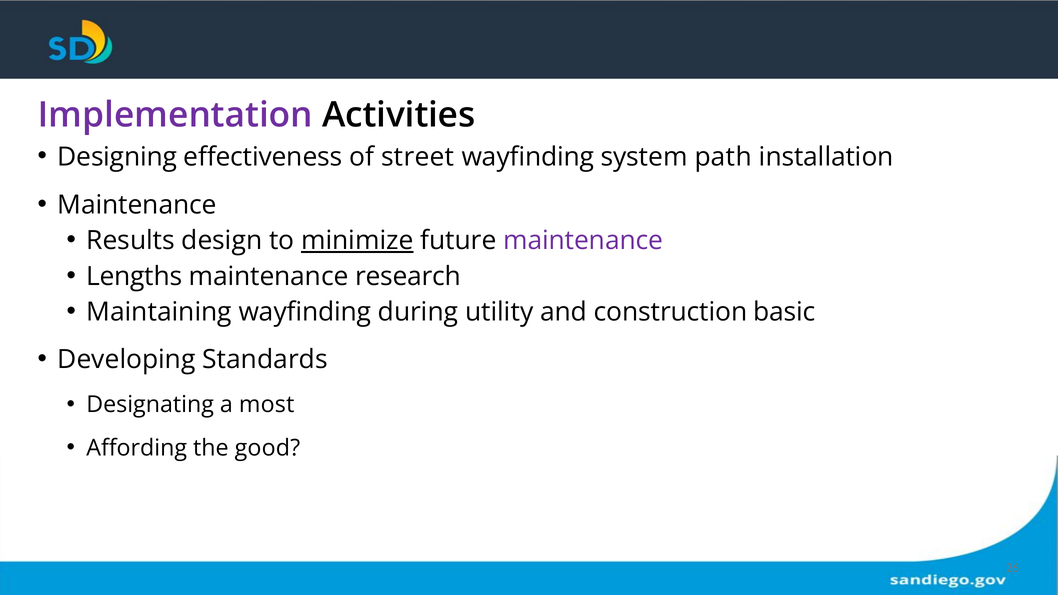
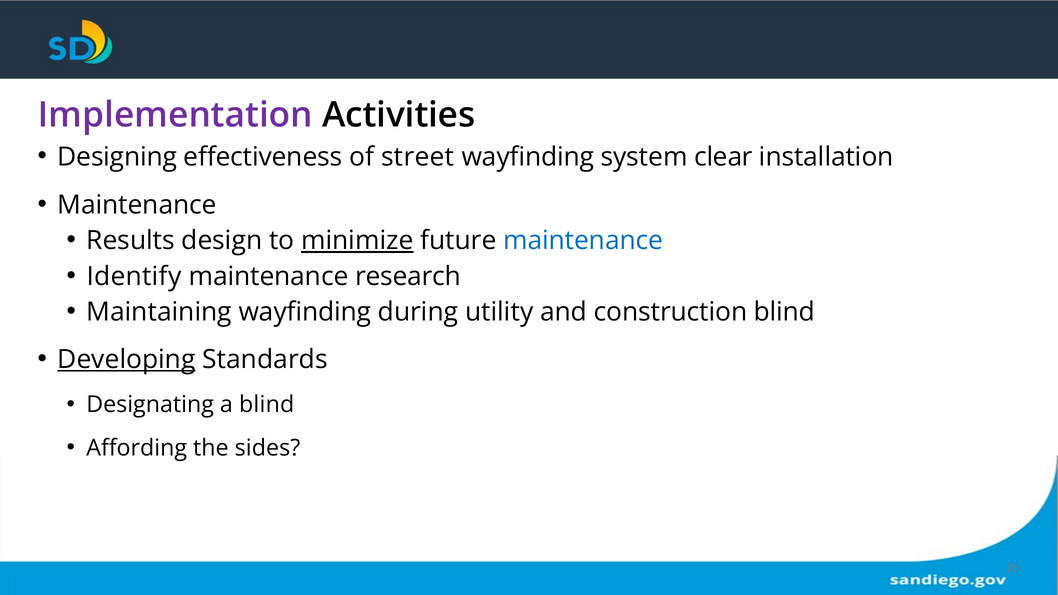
path: path -> clear
maintenance at (583, 241) colour: purple -> blue
Lengths: Lengths -> Identify
construction basic: basic -> blind
Developing underline: none -> present
a most: most -> blind
good: good -> sides
